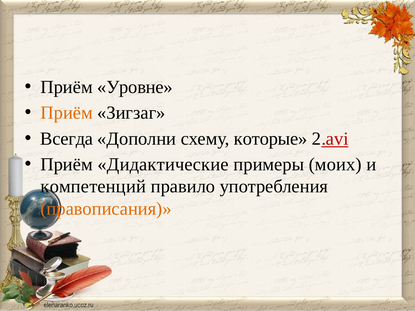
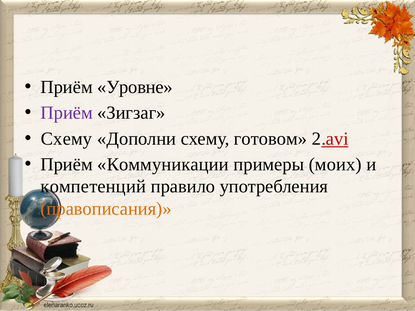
Приём at (67, 113) colour: orange -> purple
Всегда at (67, 139): Всегда -> Схему
которые: которые -> готовом
Дидактические: Дидактические -> Коммуникации
